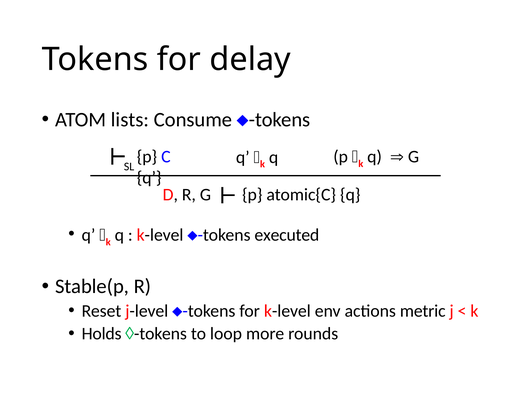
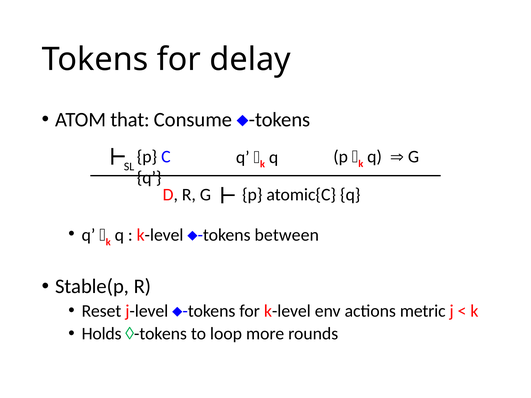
lists: lists -> that
executed: executed -> between
